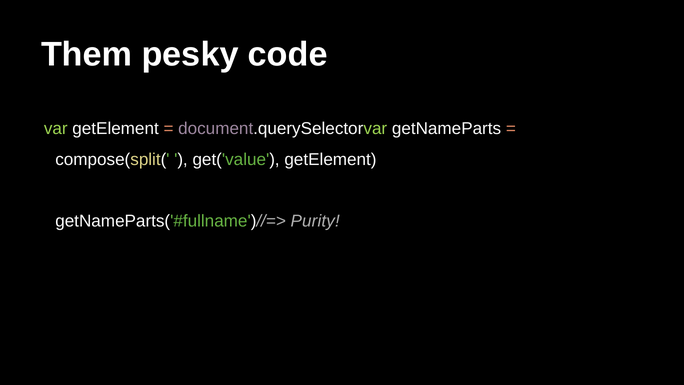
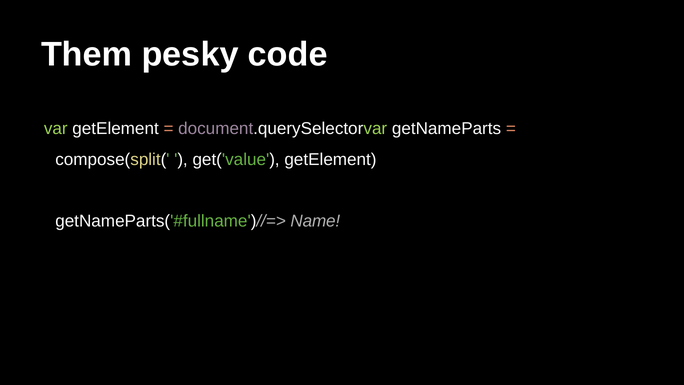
Purity: Purity -> Name
